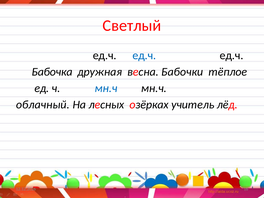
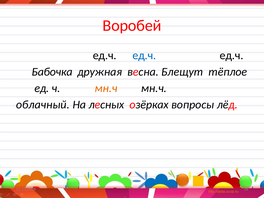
Светлый: Светлый -> Воробей
Бабочки: Бабочки -> Блещут
мн.ч at (106, 88) colour: blue -> orange
учитель: учитель -> вопросы
